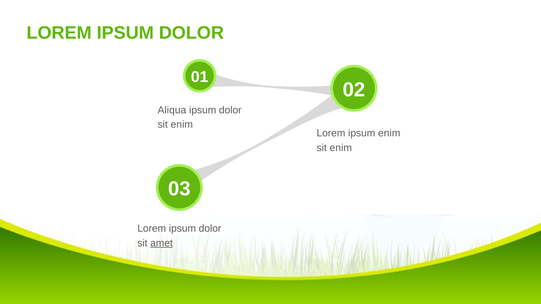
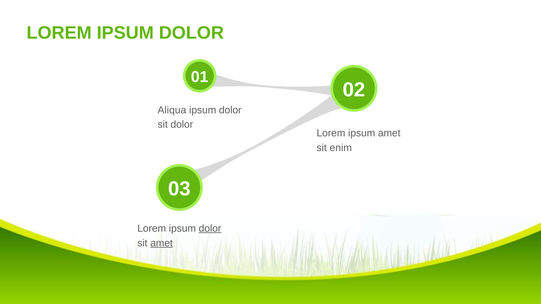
enim at (182, 125): enim -> dolor
ipsum enim: enim -> amet
dolor at (210, 229) underline: none -> present
